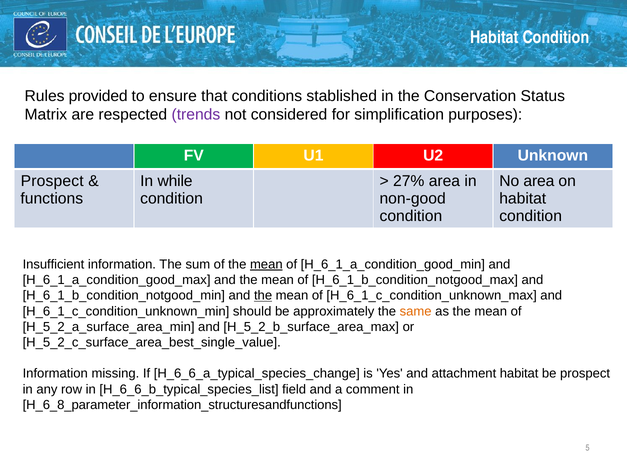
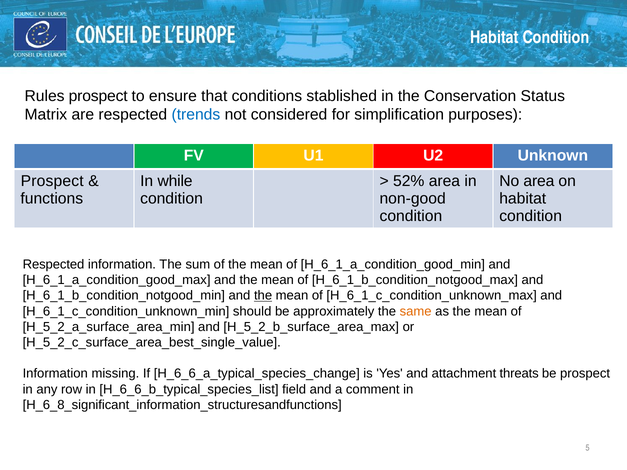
Rules provided: provided -> prospect
trends colour: purple -> blue
27%: 27% -> 52%
Insufficient at (53, 264): Insufficient -> Respected
mean at (266, 264) underline: present -> none
attachment habitat: habitat -> threats
H_6_8_parameter_information_structuresandfunctions: H_6_8_parameter_information_structuresandfunctions -> H_6_8_significant_information_structuresandfunctions
